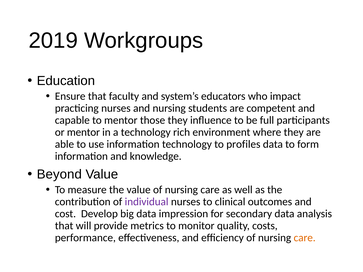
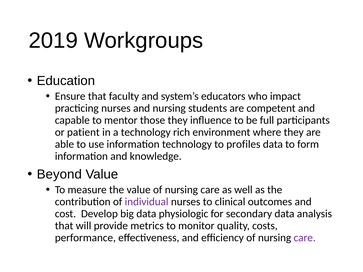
or mentor: mentor -> patient
impression: impression -> physiologic
care at (305, 238) colour: orange -> purple
